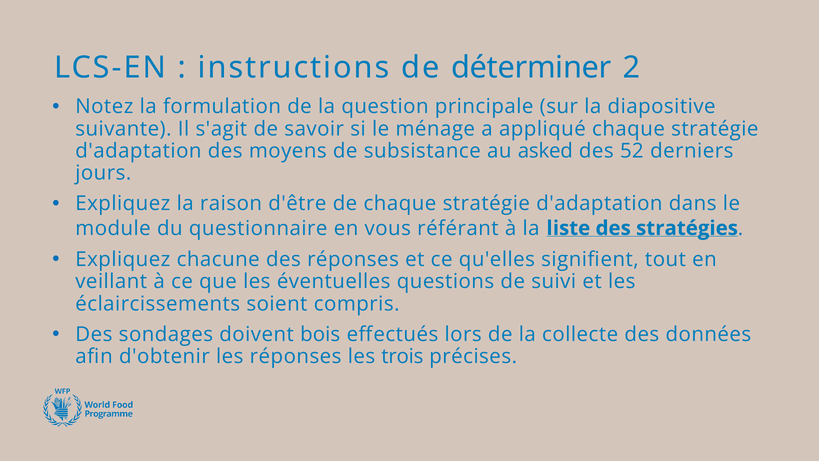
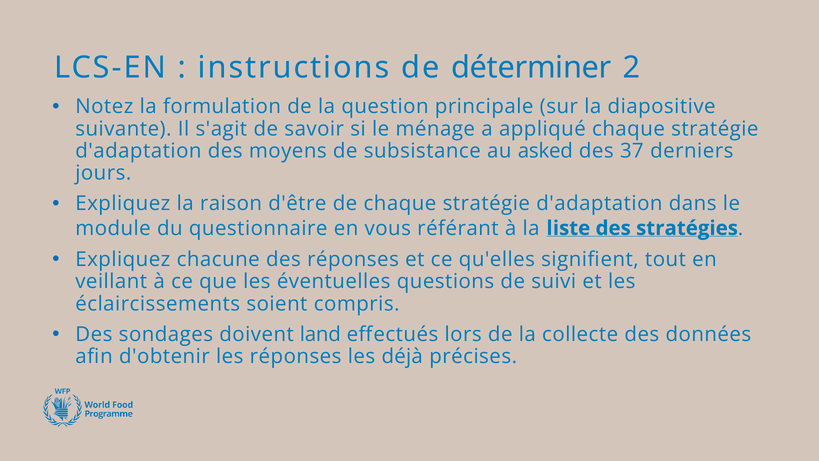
52: 52 -> 37
bois: bois -> land
trois: trois -> déjà
